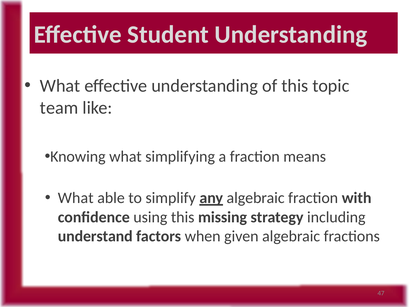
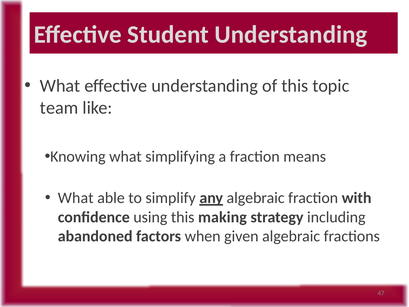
missing: missing -> making
understand: understand -> abandoned
